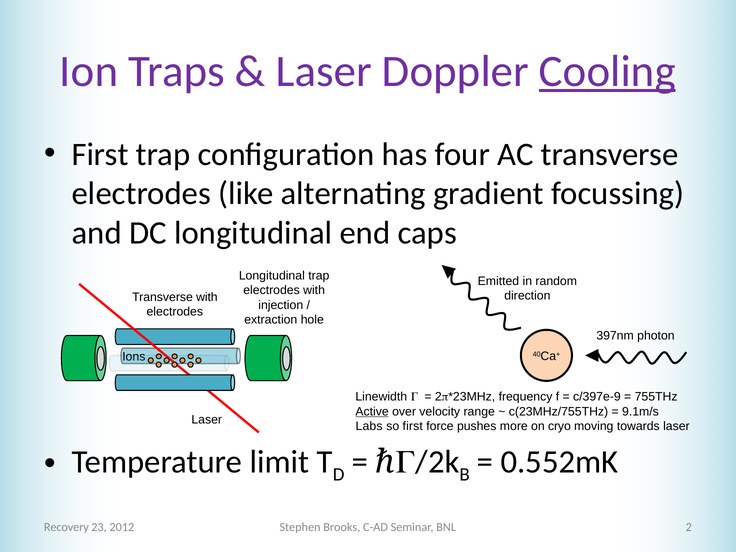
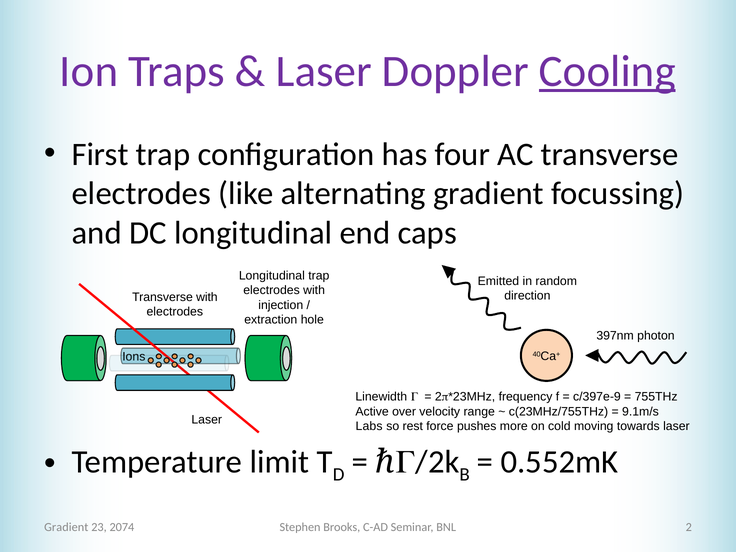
Active underline: present -> none
so first: first -> rest
cryo: cryo -> cold
Recovery at (66, 527): Recovery -> Gradient
2012: 2012 -> 2074
